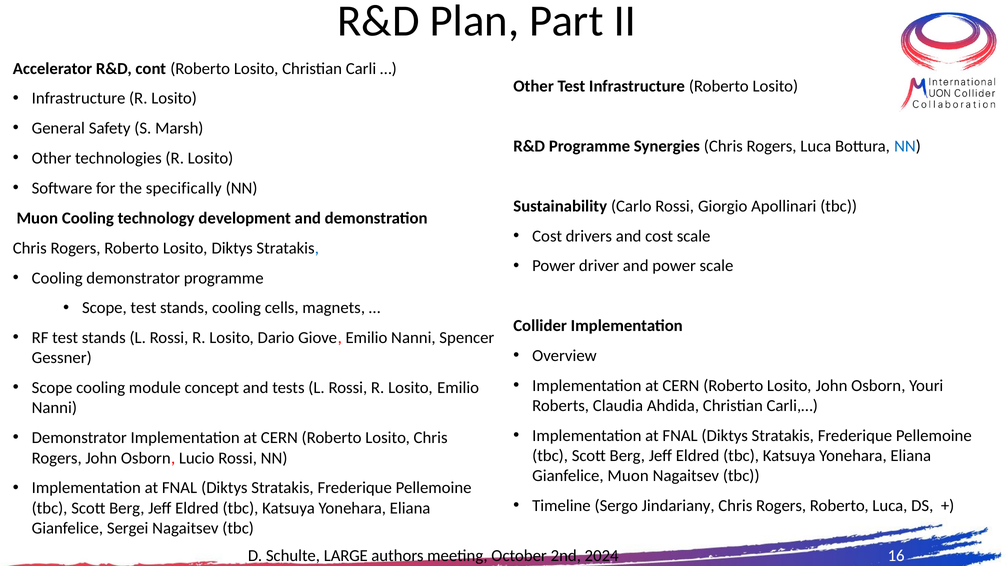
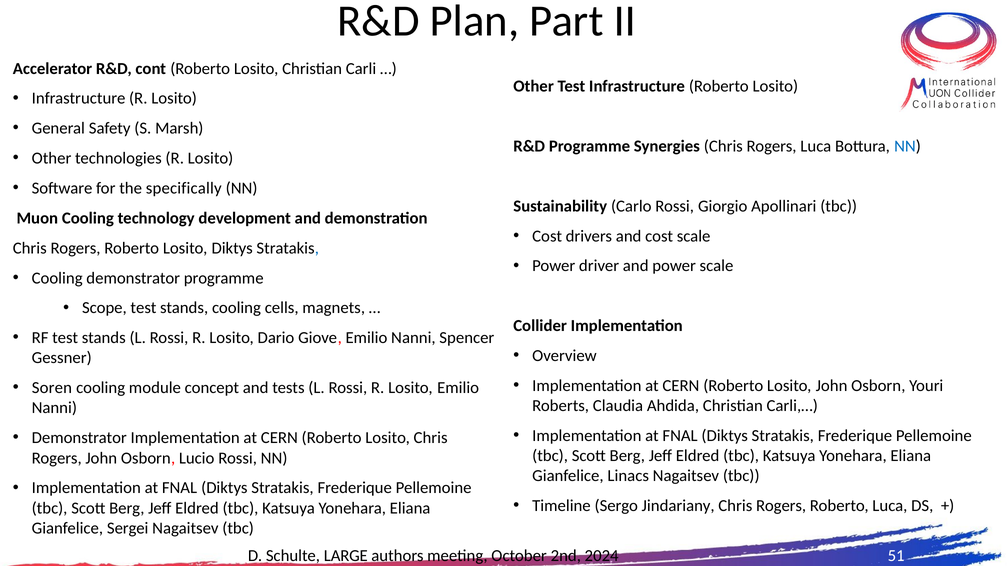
Scope at (52, 388): Scope -> Soren
Gianfelice Muon: Muon -> Linacs
16: 16 -> 51
